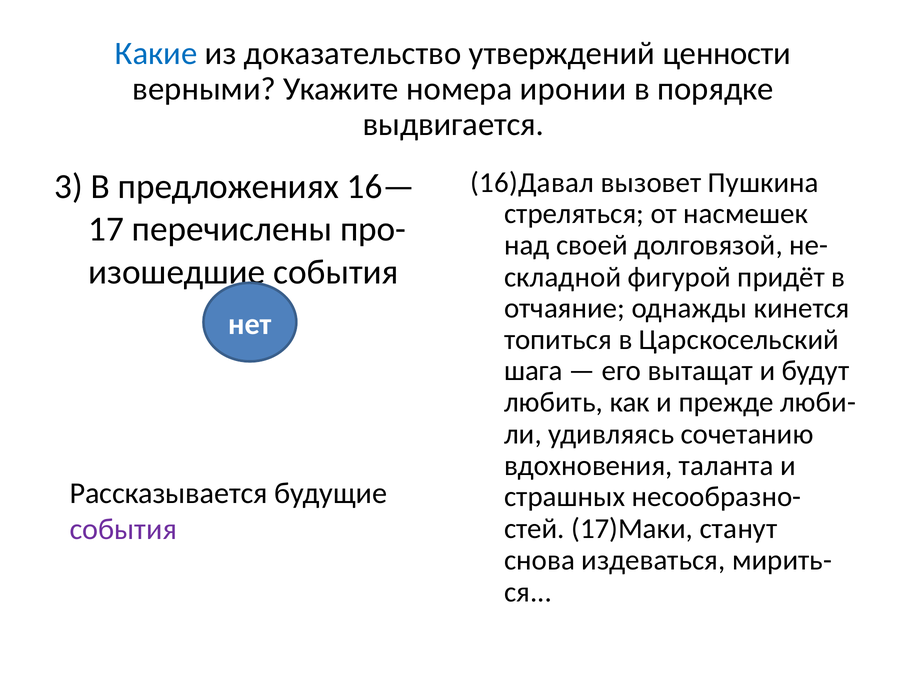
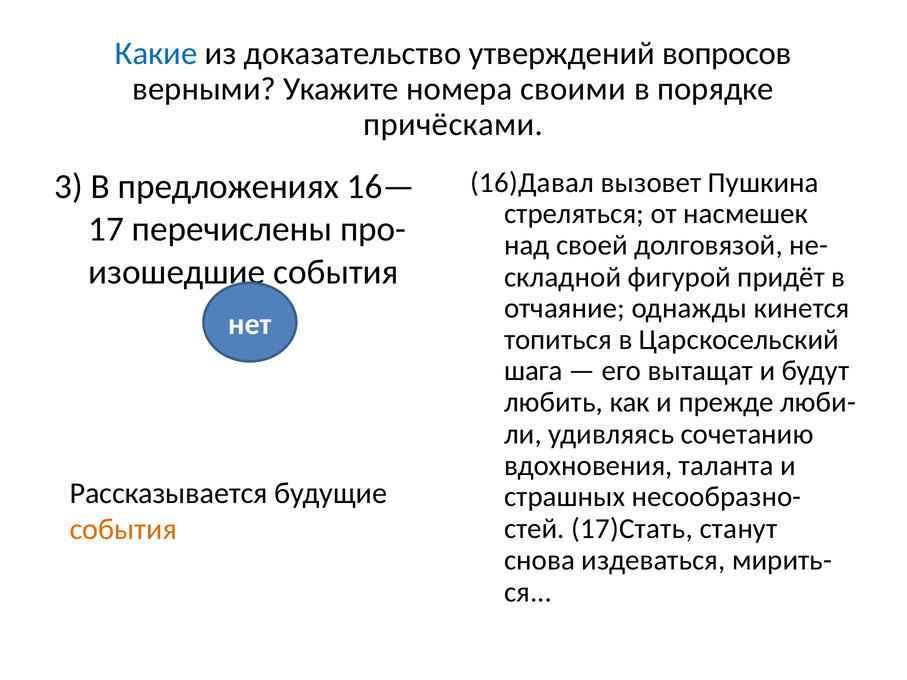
ценности: ценности -> вопросов
иронии: иронии -> своими
выдвигается: выдвигается -> причёсками
17)Маки: 17)Маки -> 17)Стать
события colour: purple -> orange
